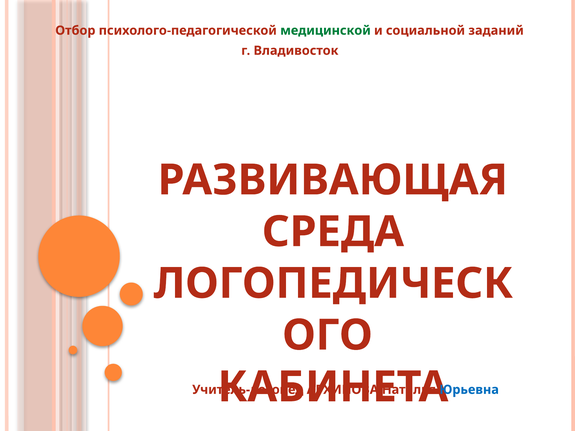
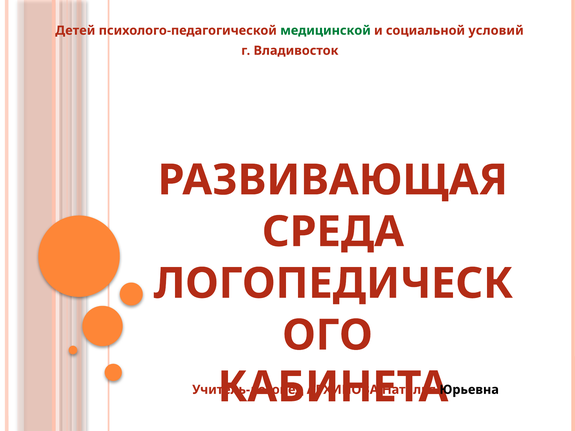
Отбор: Отбор -> Детей
заданий: заданий -> условий
Юрьевна colour: blue -> black
